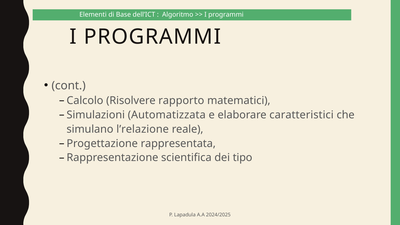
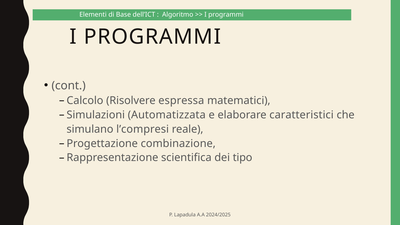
rapporto: rapporto -> espressa
l’relazione: l’relazione -> l’compresi
rappresentata: rappresentata -> combinazione
